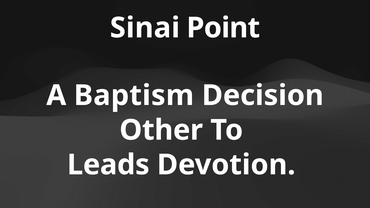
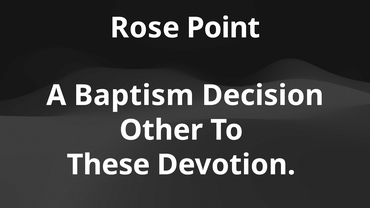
Sinai: Sinai -> Rose
Leads: Leads -> These
